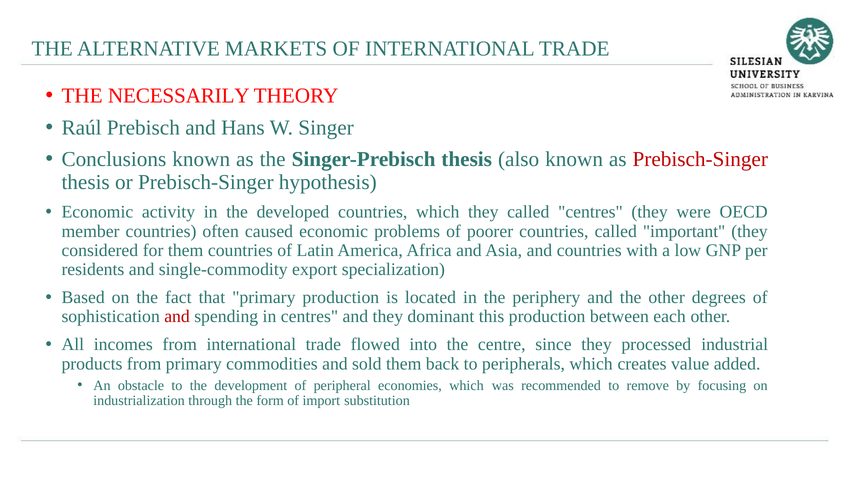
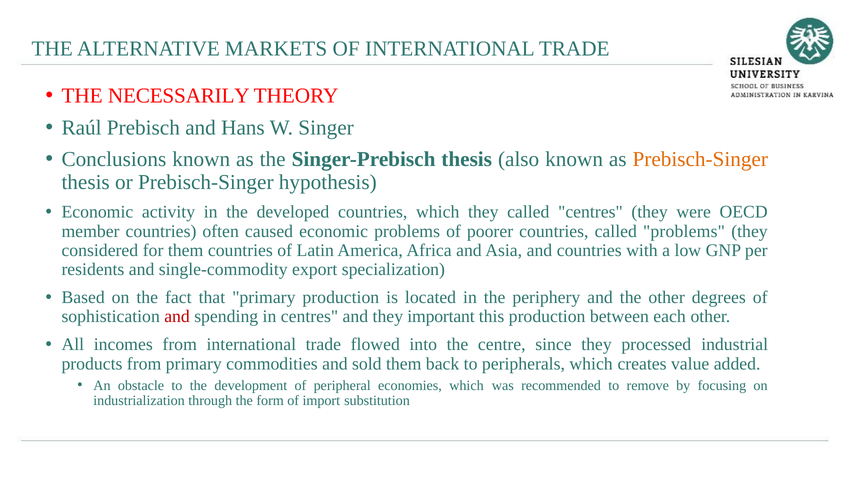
Prebisch-Singer at (700, 159) colour: red -> orange
called important: important -> problems
dominant: dominant -> important
